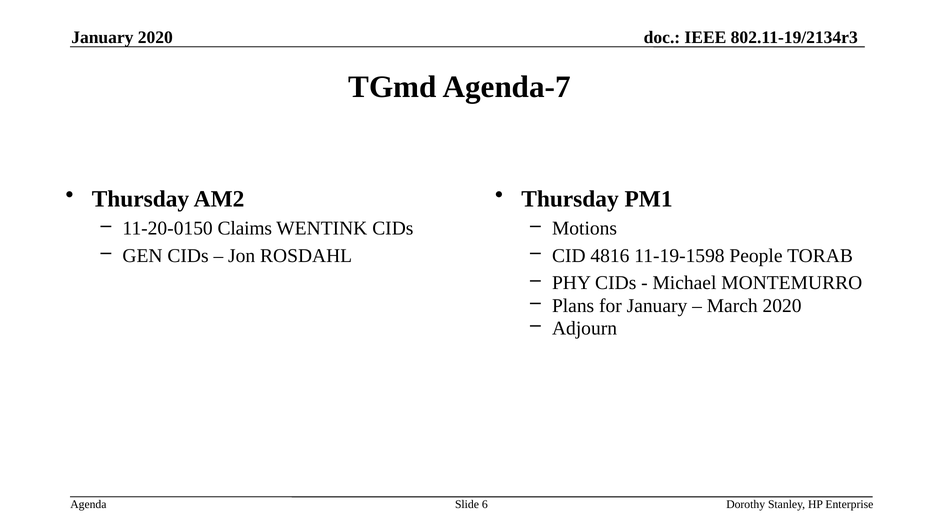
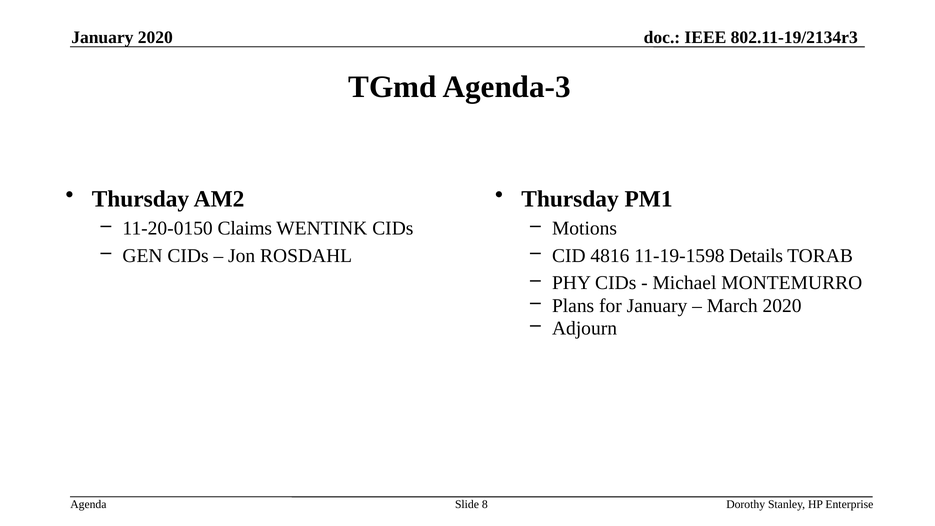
Agenda-7: Agenda-7 -> Agenda-3
People: People -> Details
6: 6 -> 8
